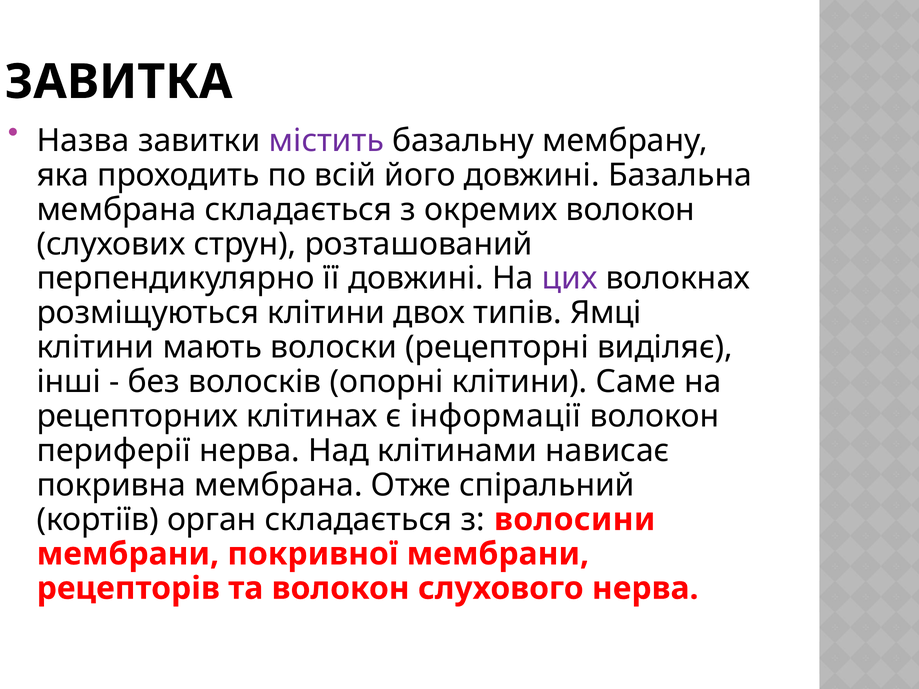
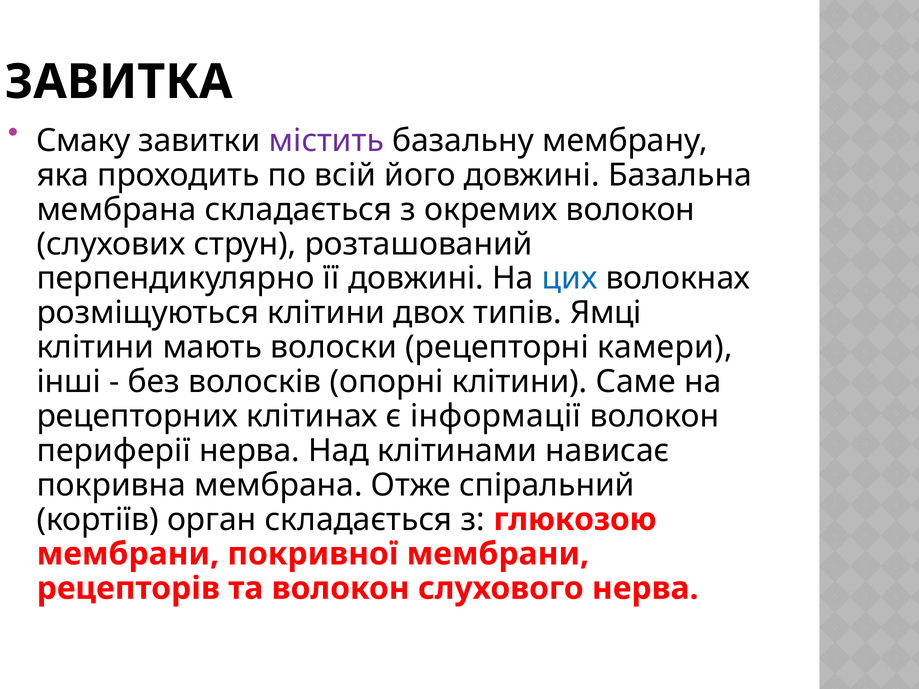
Назва: Назва -> Смаку
цих colour: purple -> blue
виділяє: виділяє -> камери
волосини: волосини -> глюкозою
